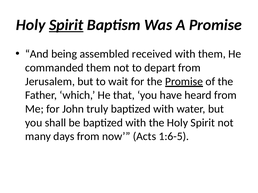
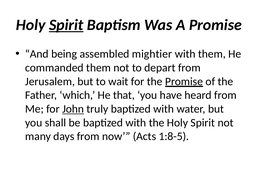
received: received -> mightier
John underline: none -> present
1:6-5: 1:6-5 -> 1:8-5
